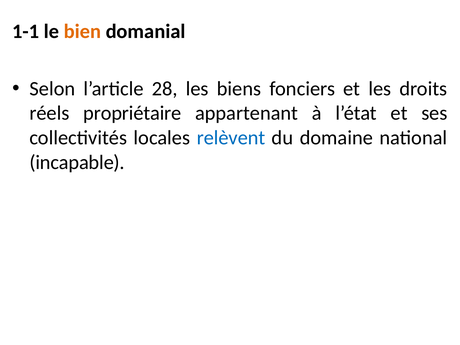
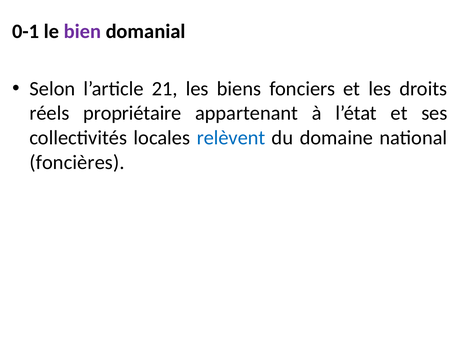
1-1: 1-1 -> 0-1
bien colour: orange -> purple
28: 28 -> 21
incapable: incapable -> foncières
